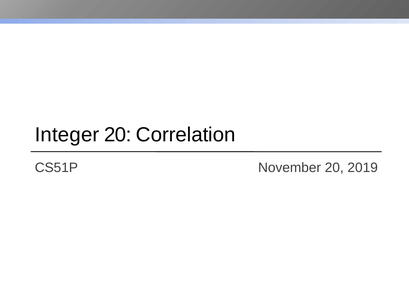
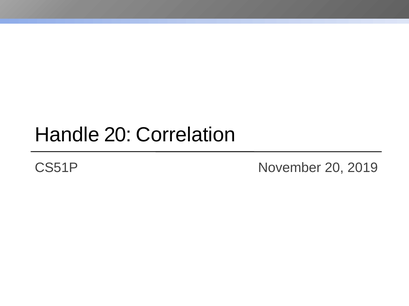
Integer: Integer -> Handle
